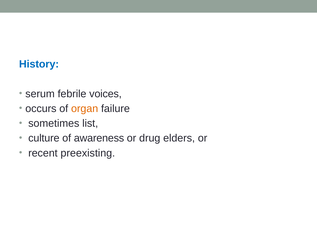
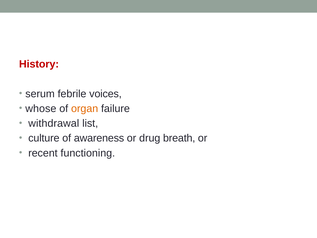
History colour: blue -> red
occurs: occurs -> whose
sometimes: sometimes -> withdrawal
elders: elders -> breath
preexisting: preexisting -> functioning
